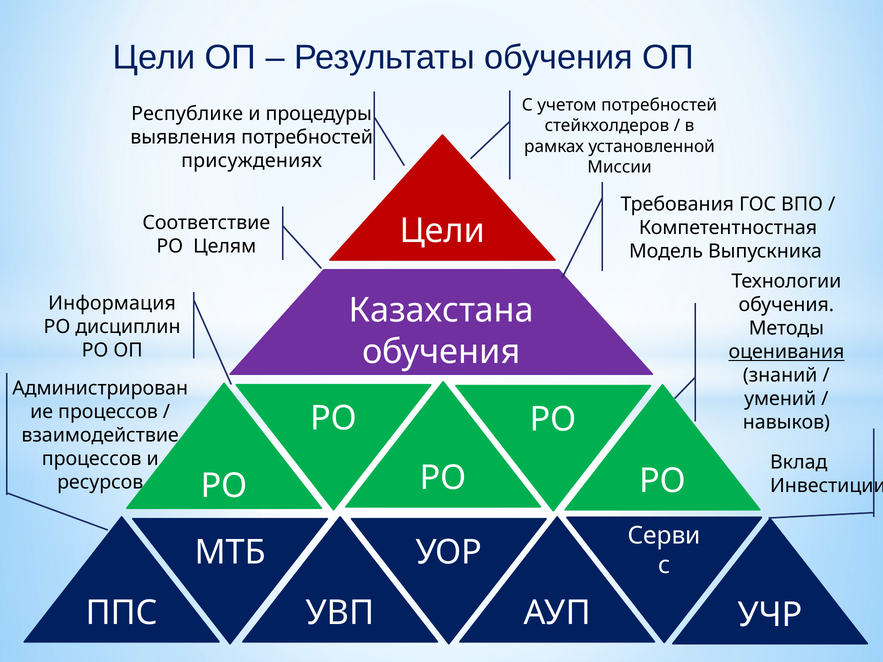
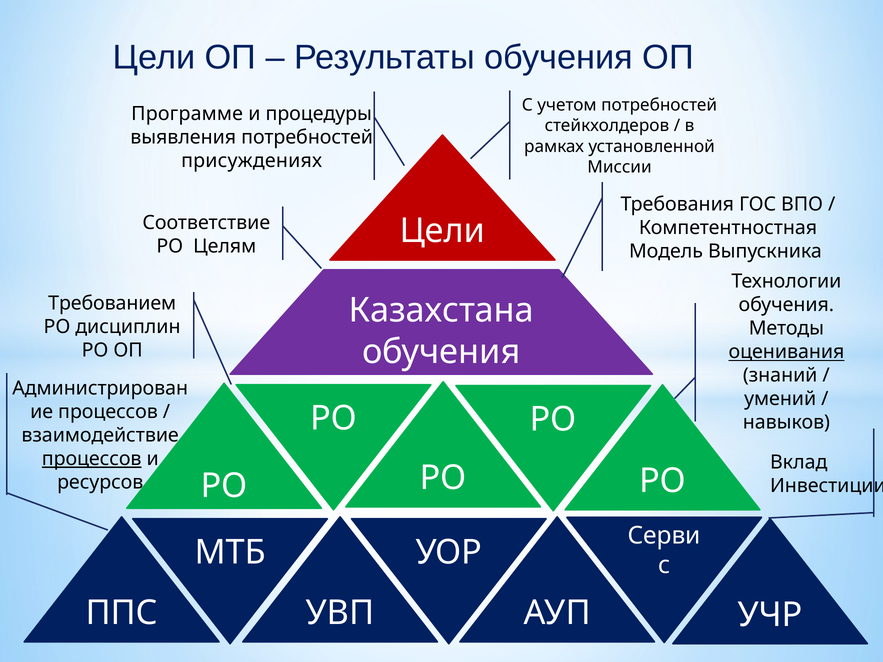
Республике: Республике -> Программе
Информация: Информация -> Требованием
процессов at (92, 459) underline: none -> present
